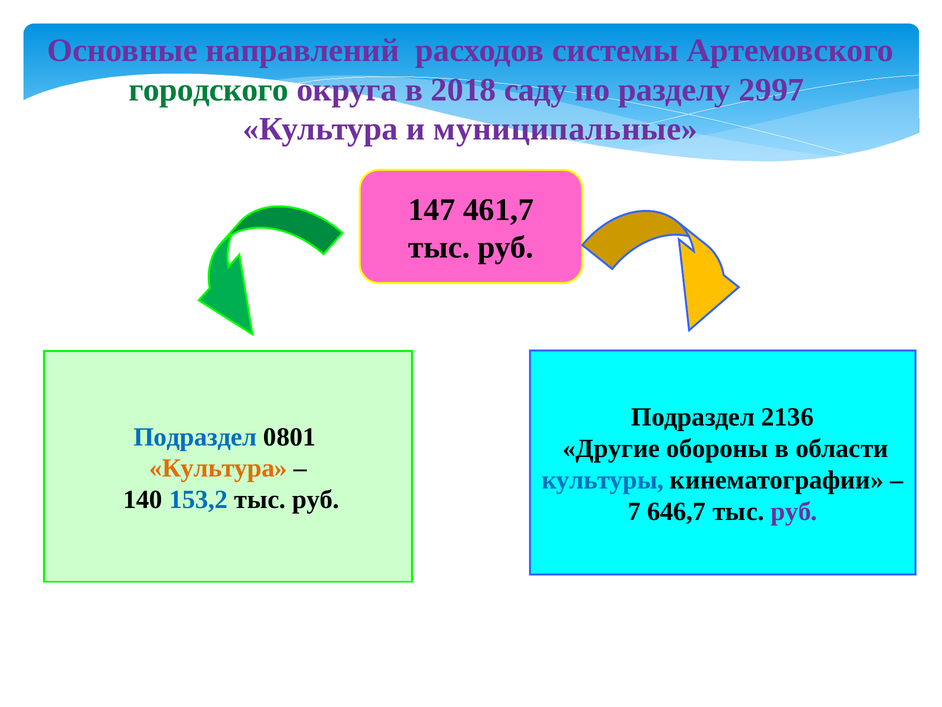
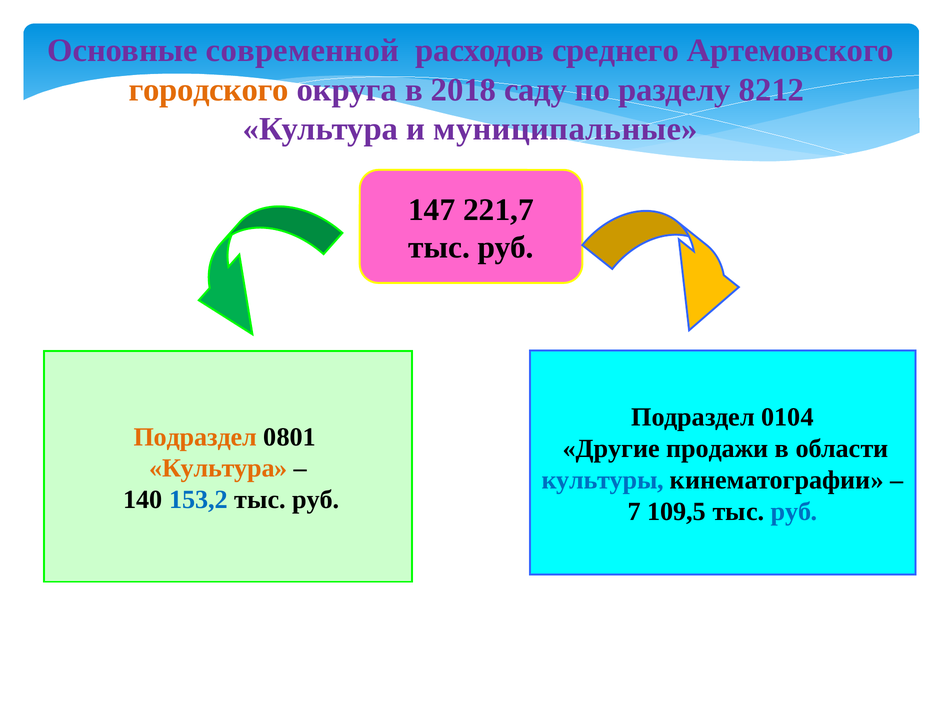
направлений: направлений -> современной
системы: системы -> среднего
городского colour: green -> orange
2997: 2997 -> 8212
461,7: 461,7 -> 221,7
2136: 2136 -> 0104
Подраздел at (195, 437) colour: blue -> orange
обороны: обороны -> продажи
646,7: 646,7 -> 109,5
руб at (794, 511) colour: purple -> blue
